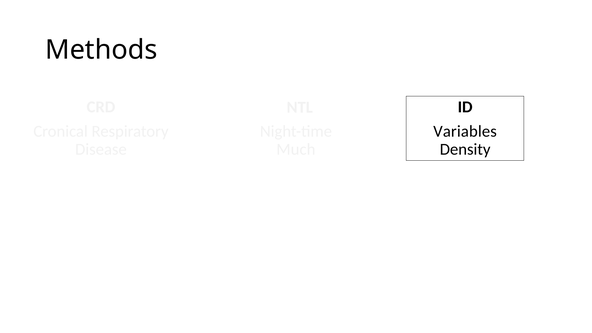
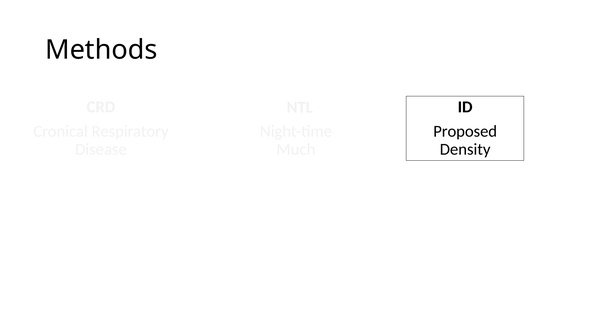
Variables: Variables -> Proposed
